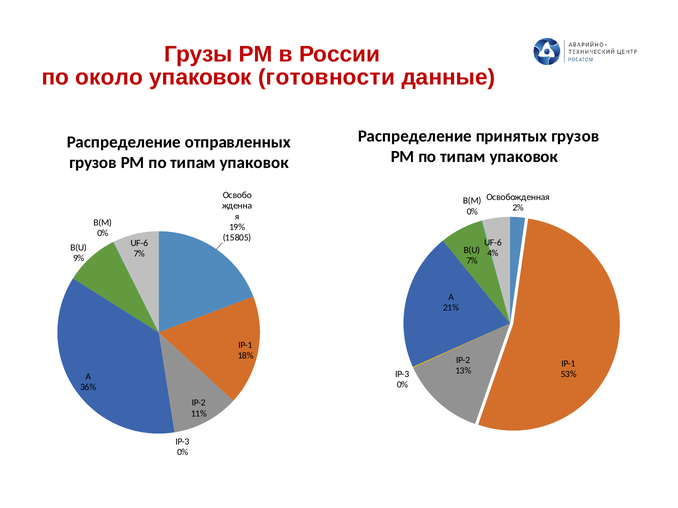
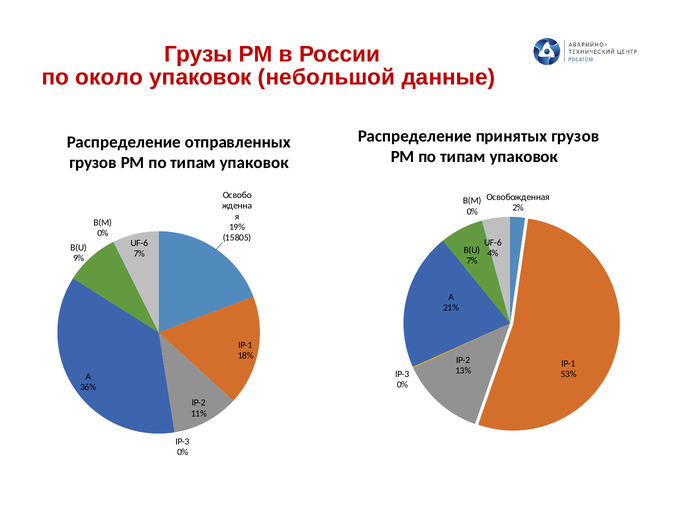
готовности: готовности -> небольшой
